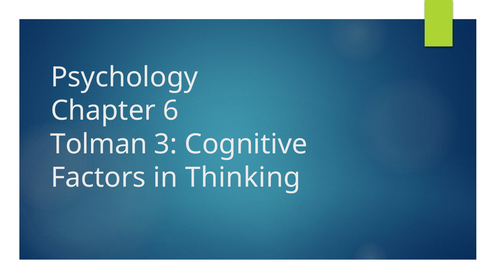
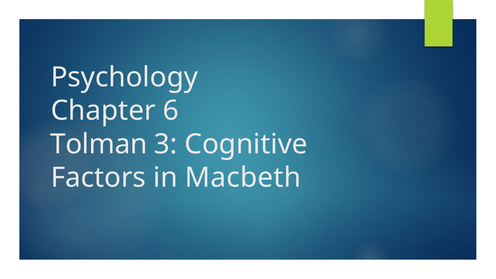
Thinking: Thinking -> Macbeth
